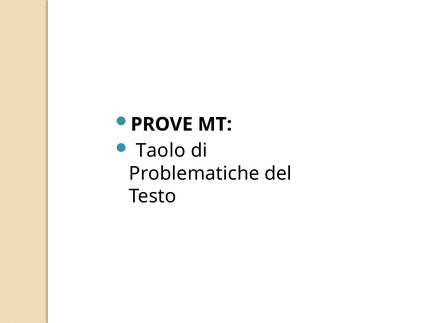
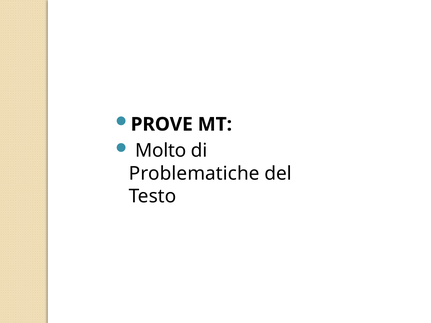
Taolo: Taolo -> Molto
